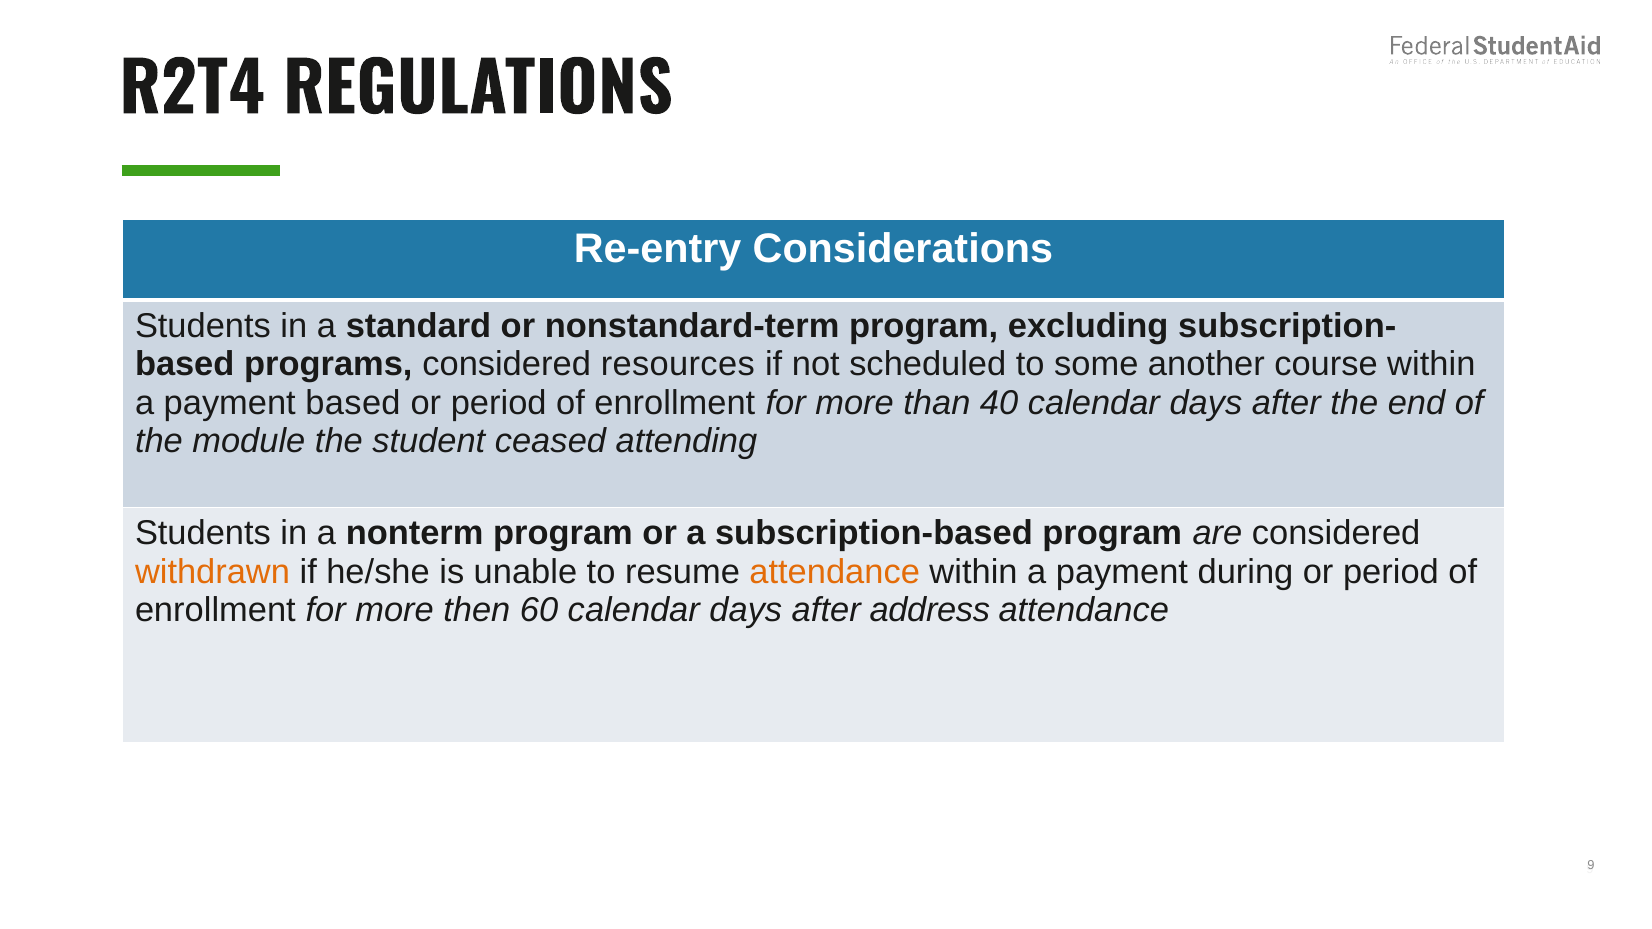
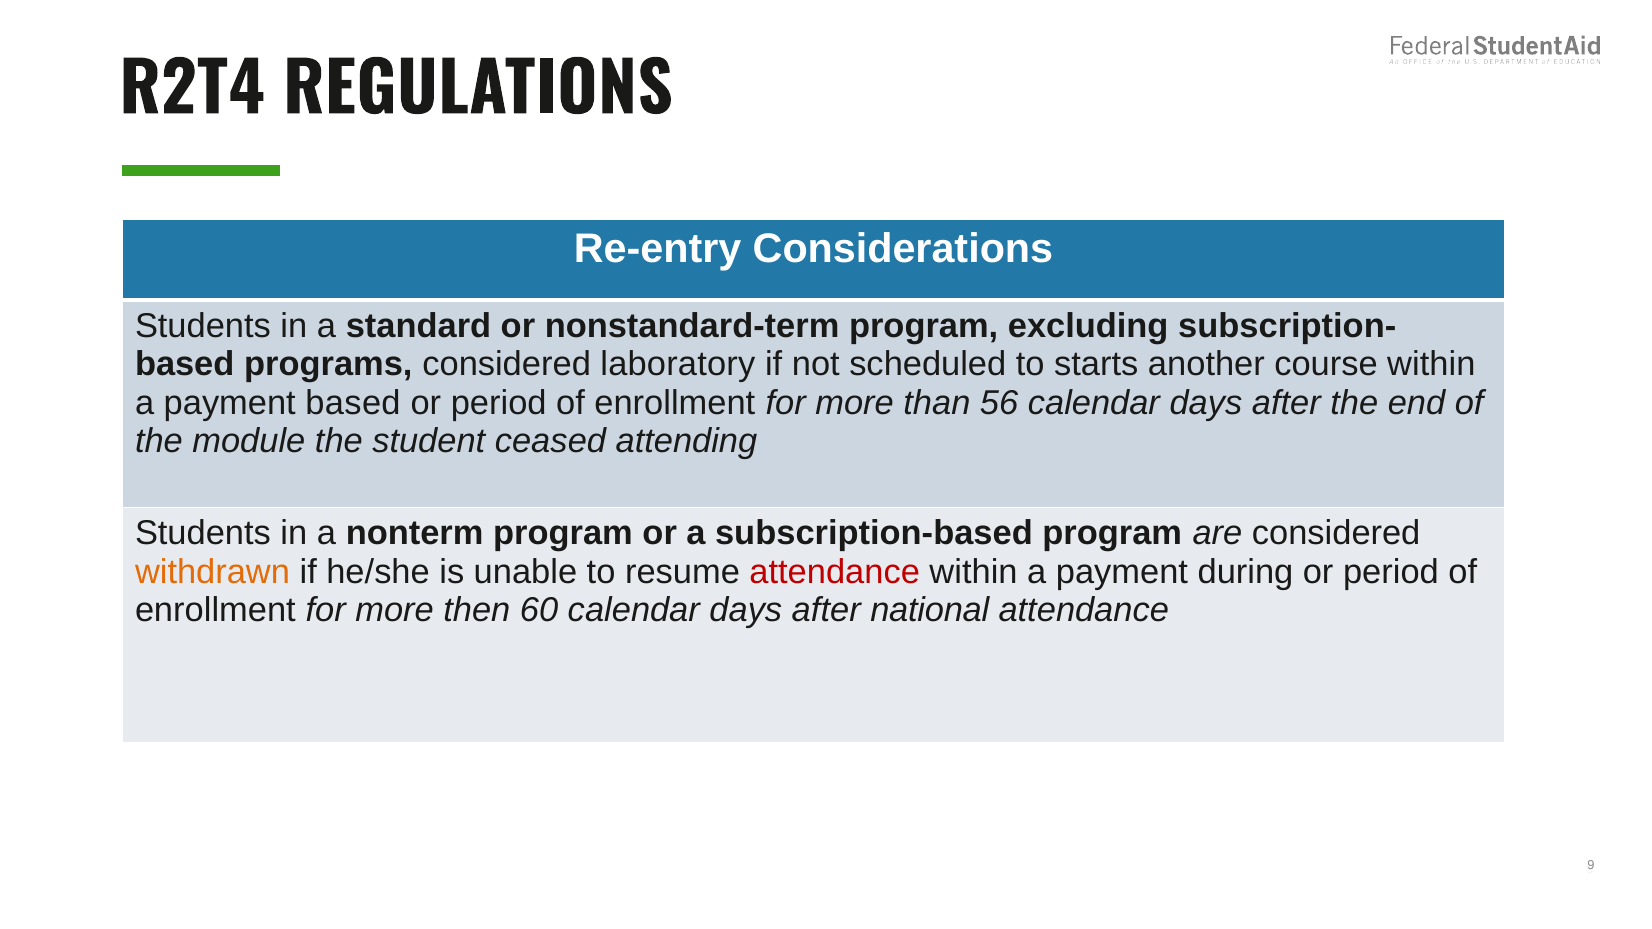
resources: resources -> laboratory
some: some -> starts
40: 40 -> 56
attendance at (835, 572) colour: orange -> red
address: address -> national
